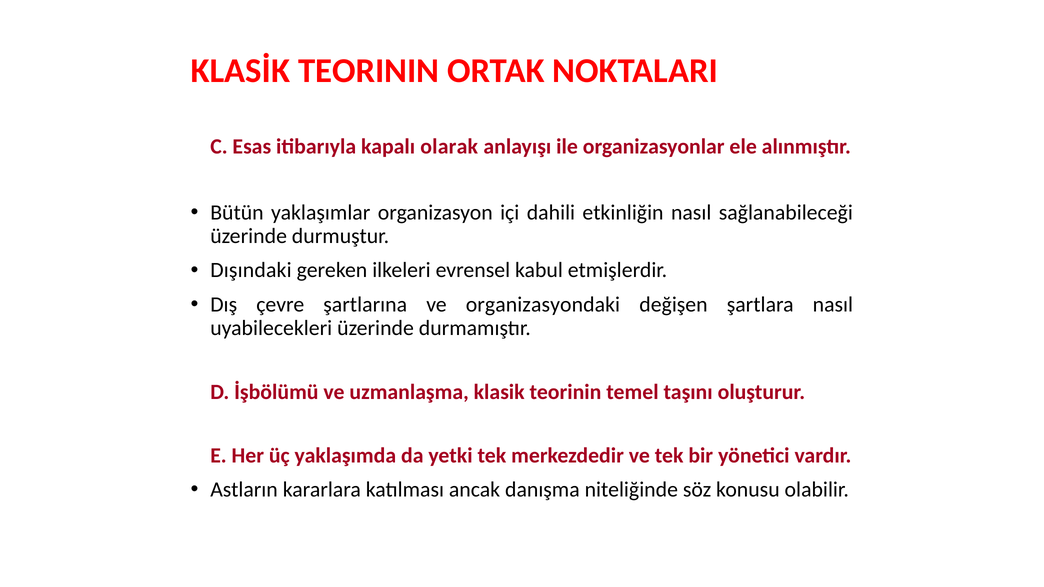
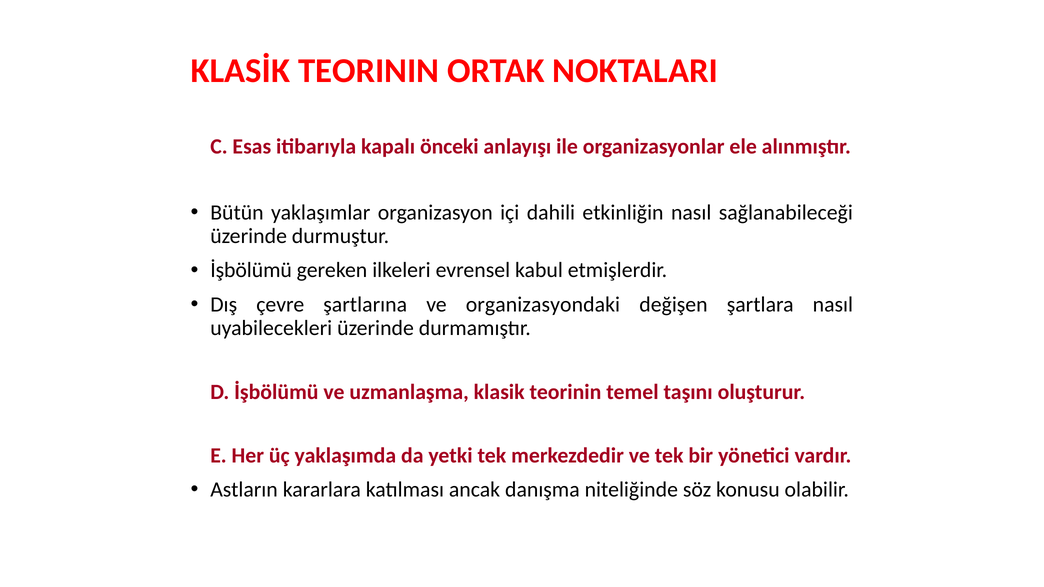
olarak: olarak -> önceki
Dışındaki at (251, 270): Dışındaki -> İşbölümü
